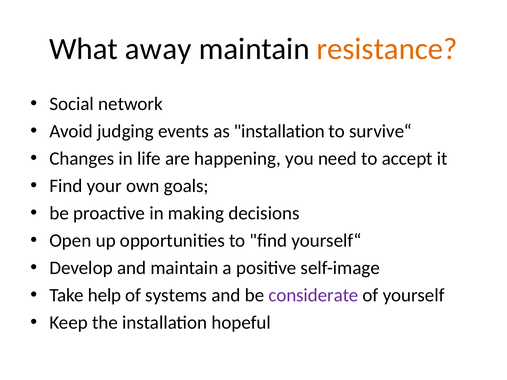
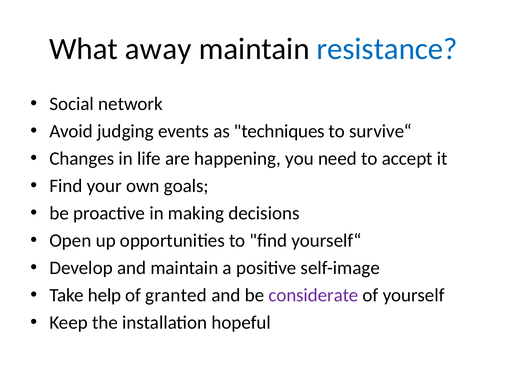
resistance colour: orange -> blue
as installation: installation -> techniques
systems: systems -> granted
